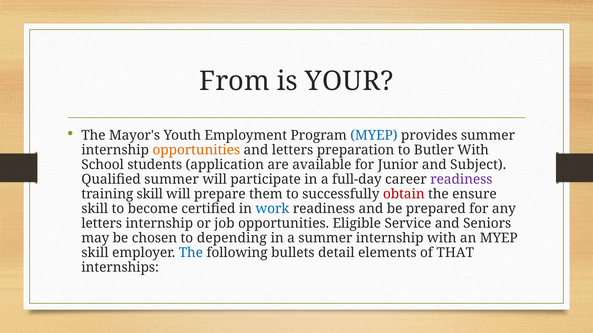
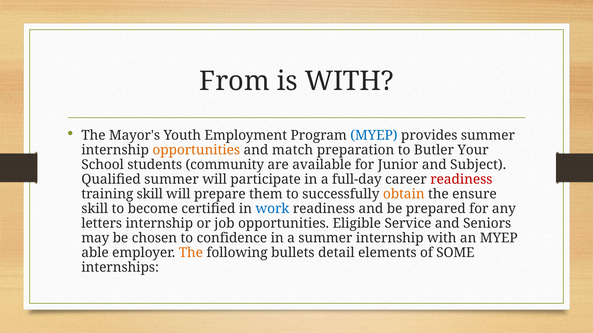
is YOUR: YOUR -> WITH
and letters: letters -> match
Butler With: With -> Your
application: application -> community
readiness at (461, 180) colour: purple -> red
obtain colour: red -> orange
depending: depending -> confidence
skill at (95, 253): skill -> able
The at (191, 253) colour: blue -> orange
THAT: THAT -> SOME
